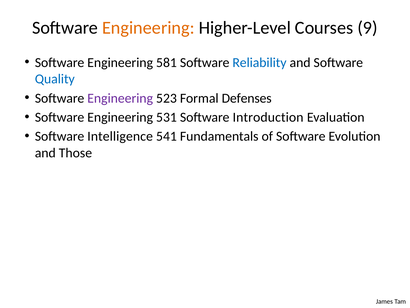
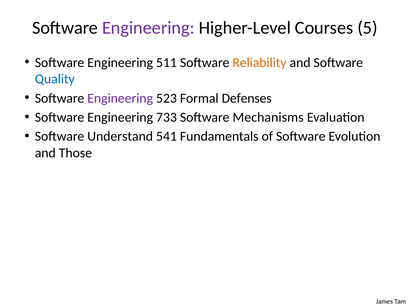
Engineering at (148, 28) colour: orange -> purple
9: 9 -> 5
581: 581 -> 511
Reliability colour: blue -> orange
531: 531 -> 733
Introduction: Introduction -> Mechanisms
Intelligence: Intelligence -> Understand
